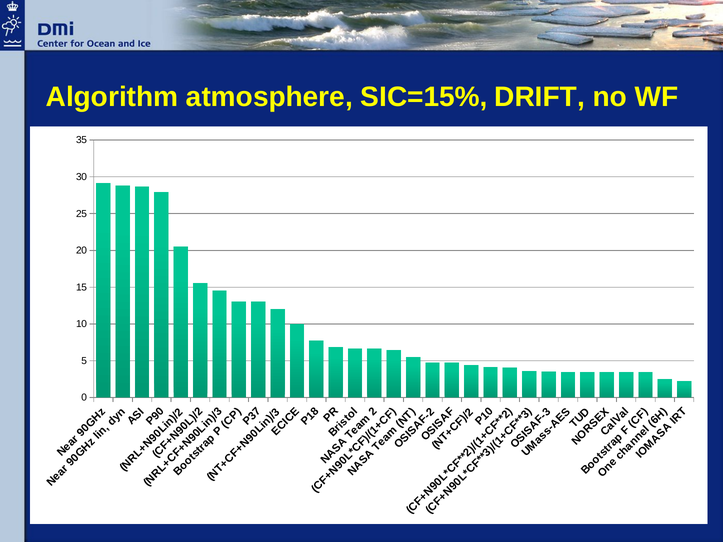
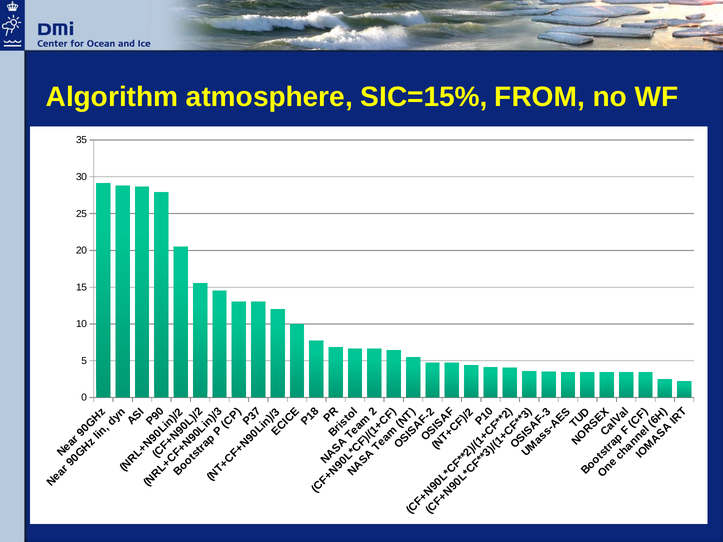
DRIFT: DRIFT -> FROM
